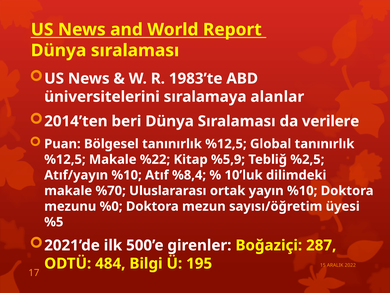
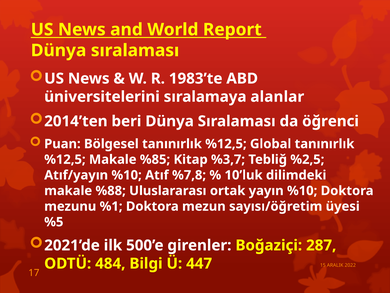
verilere: verilere -> öğrenci
%22: %22 -> %85
%5,9: %5,9 -> %3,7
%8,4: %8,4 -> %7,8
%70: %70 -> %88
%0: %0 -> %1
195: 195 -> 447
